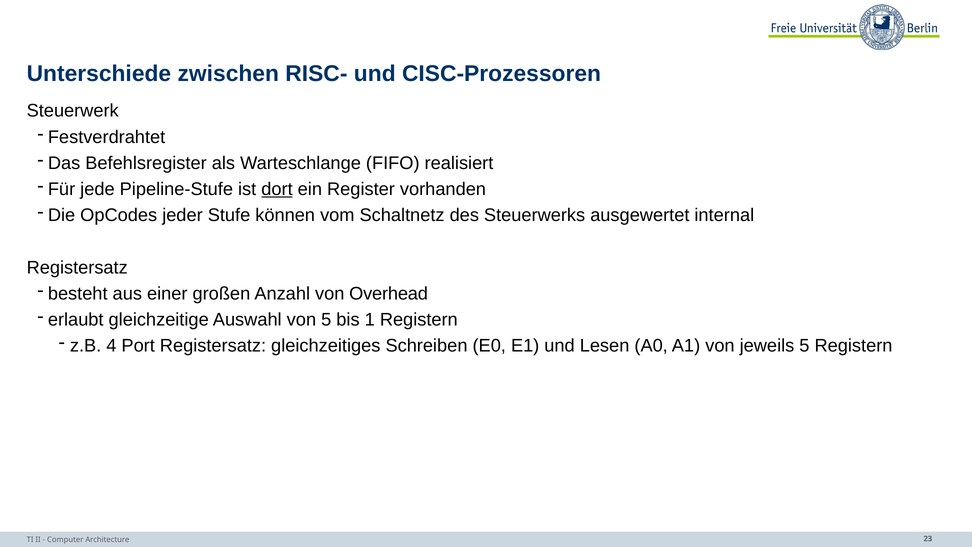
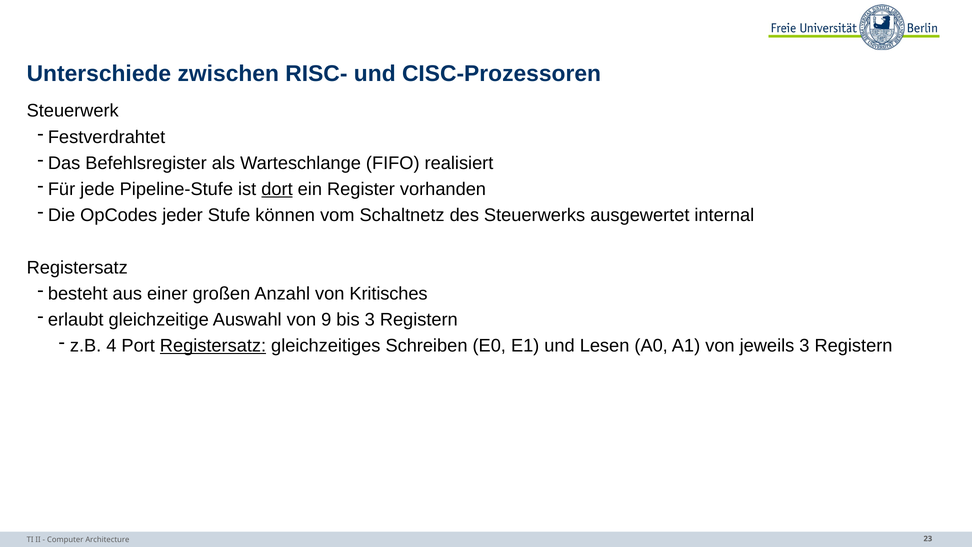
Overhead: Overhead -> Kritisches
von 5: 5 -> 9
bis 1: 1 -> 3
Registersatz at (213, 346) underline: none -> present
jeweils 5: 5 -> 3
